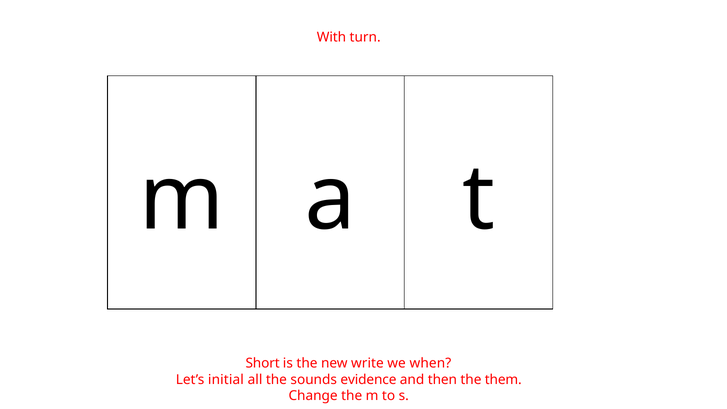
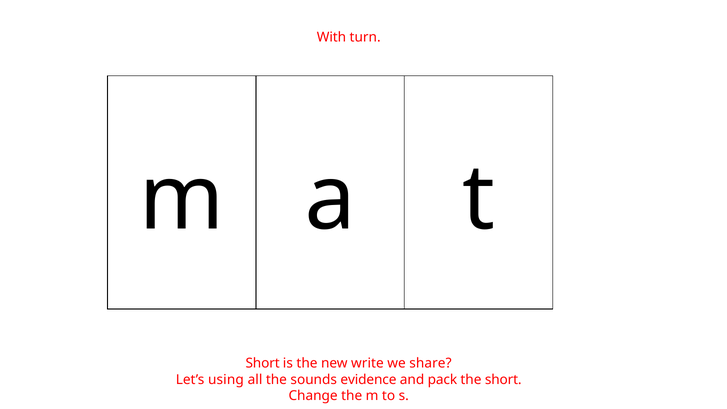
when: when -> share
initial: initial -> using
then: then -> pack
the them: them -> short
